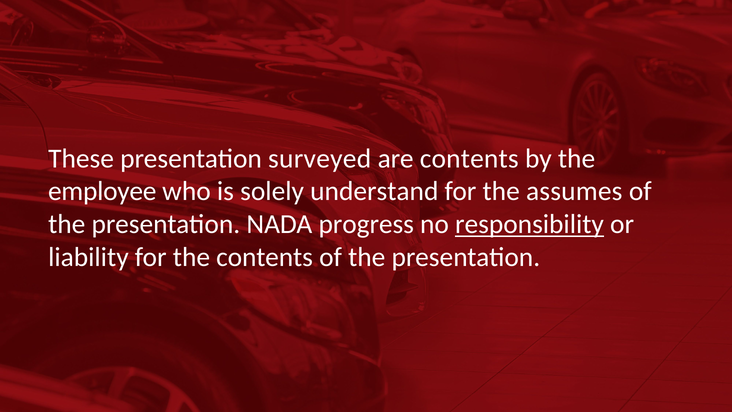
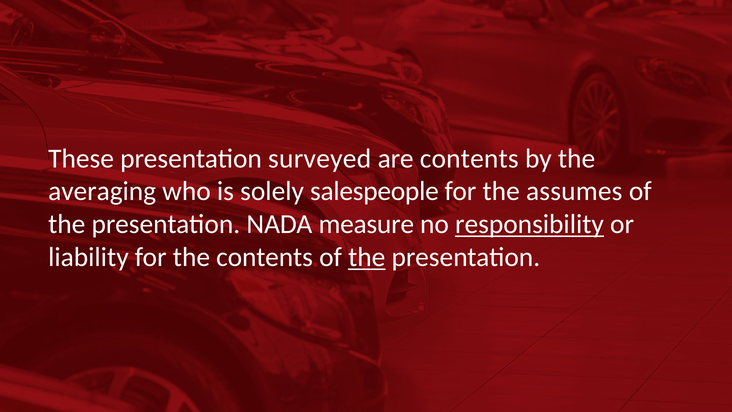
employee: employee -> averaging
understand: understand -> salespeople
progress: progress -> measure
the at (367, 257) underline: none -> present
